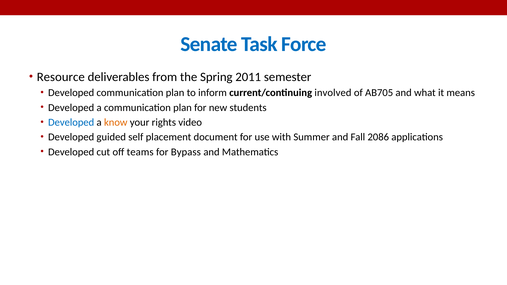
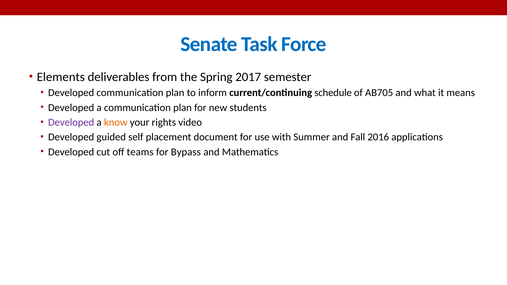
Resource: Resource -> Elements
2011: 2011 -> 2017
involved: involved -> schedule
Developed at (71, 122) colour: blue -> purple
2086: 2086 -> 2016
